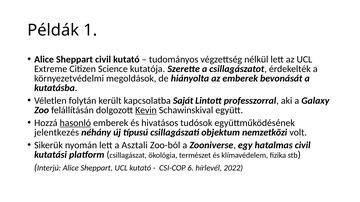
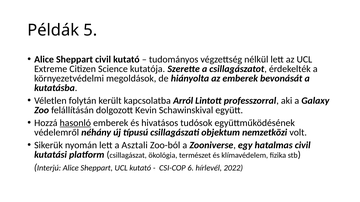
1: 1 -> 5
Saját: Saját -> Arról
Kevin underline: present -> none
jelentkezés: jelentkezés -> védelemről
